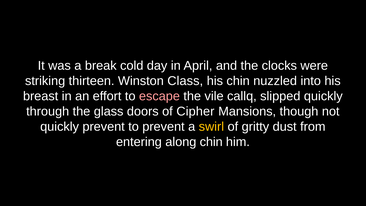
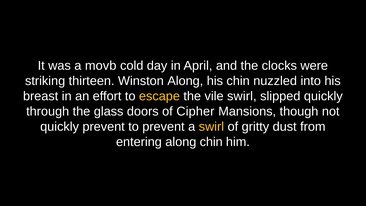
break: break -> movb
Winston Class: Class -> Along
escape colour: pink -> yellow
vile callq: callq -> swirl
